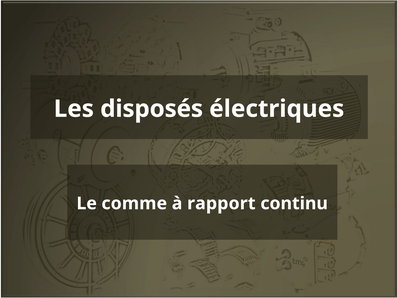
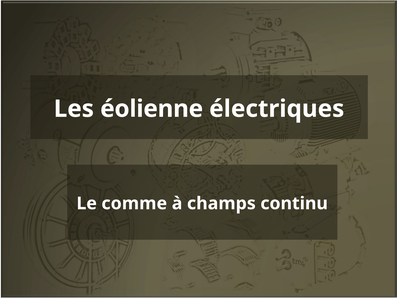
disposés: disposés -> éolienne
rapport: rapport -> champs
